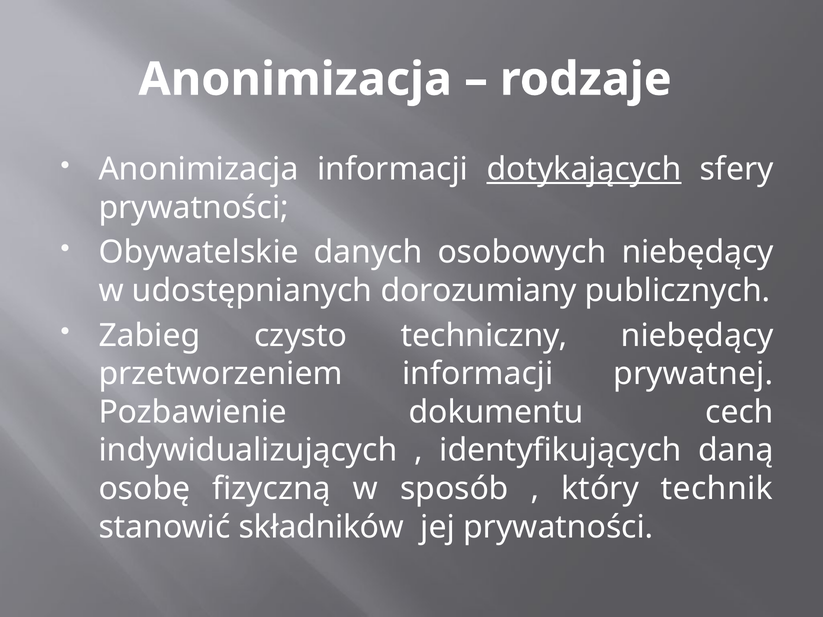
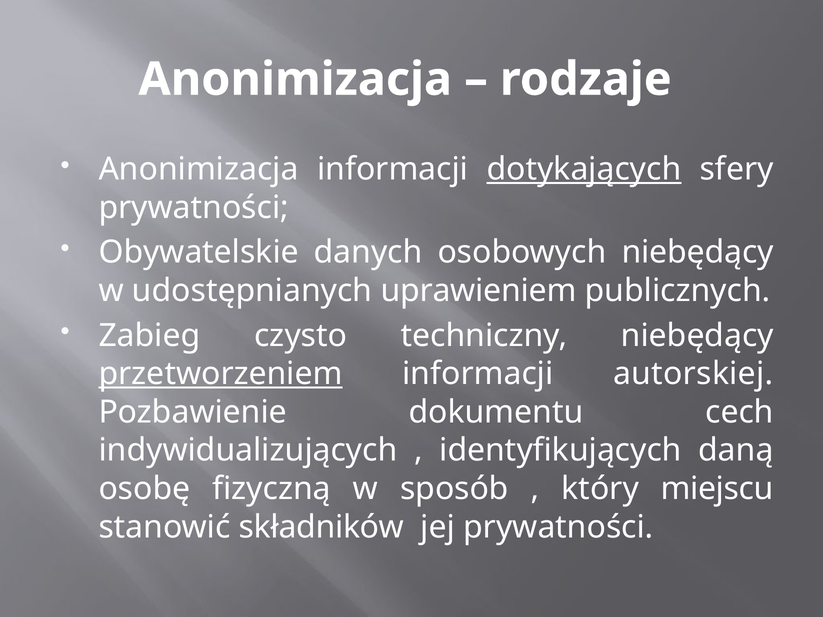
dorozumiany: dorozumiany -> uprawieniem
przetworzeniem underline: none -> present
prywatnej: prywatnej -> autorskiej
technik: technik -> miejscu
